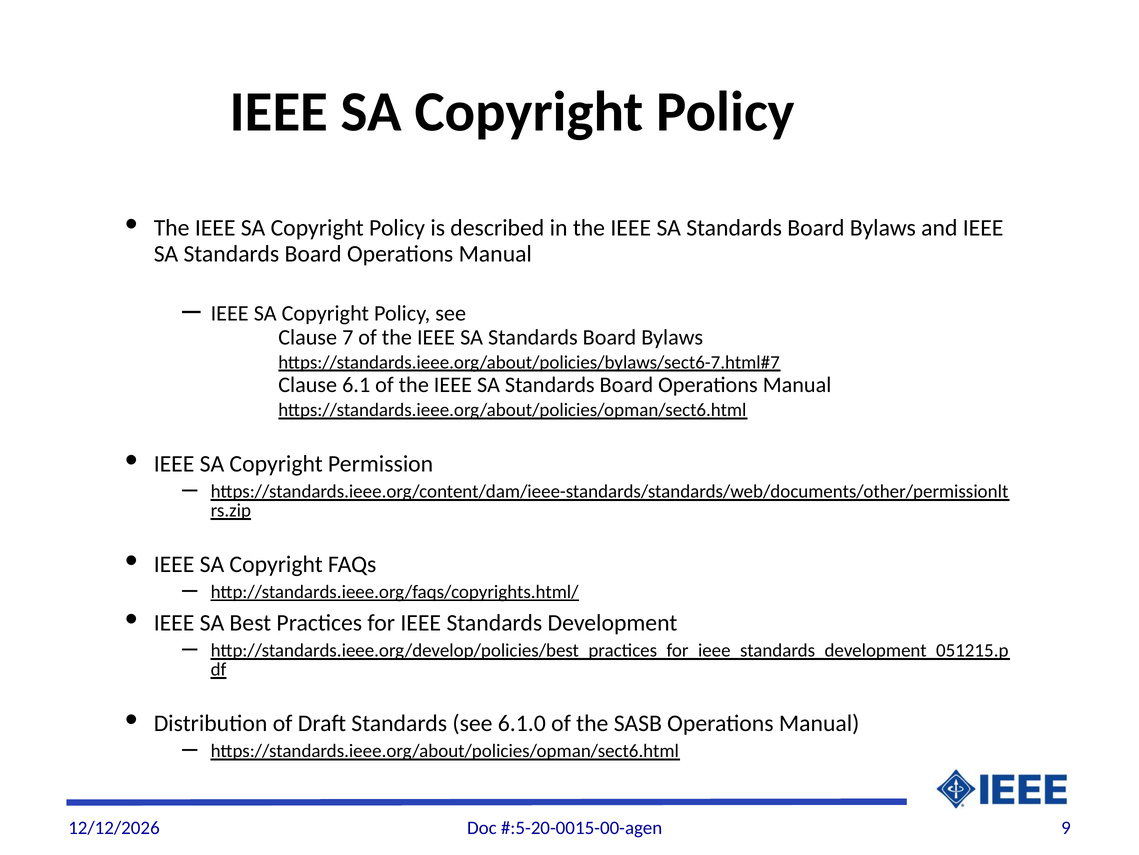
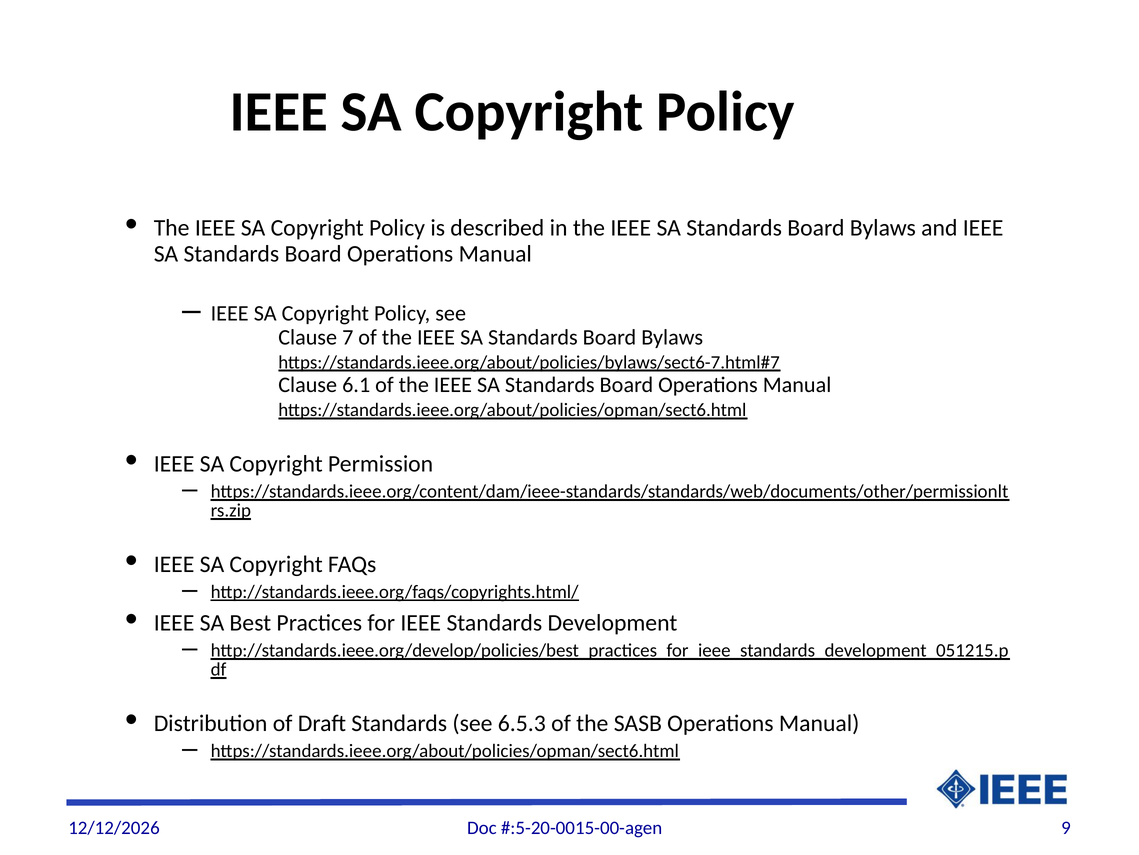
6.1.0: 6.1.0 -> 6.5.3
